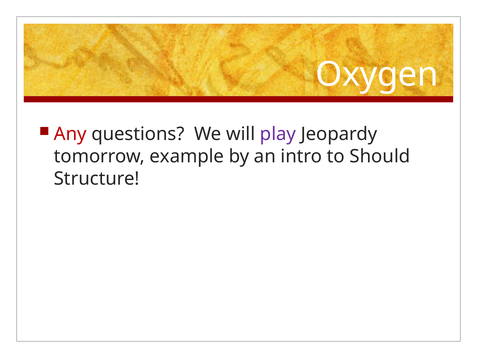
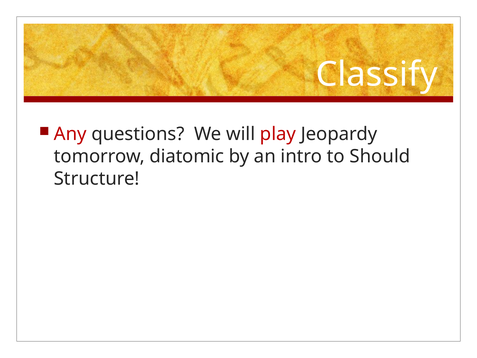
Oxygen: Oxygen -> Classify
play colour: purple -> red
example: example -> diatomic
